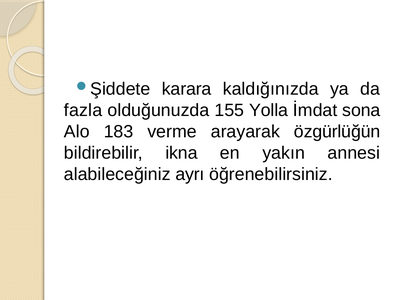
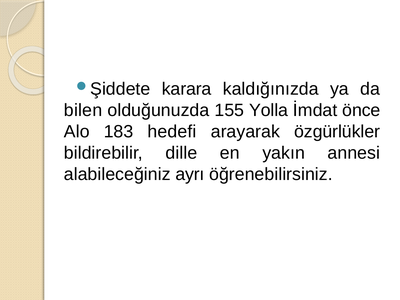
fazla: fazla -> bilen
sona: sona -> önce
verme: verme -> hedefi
özgürlüğün: özgürlüğün -> özgürlükler
ikna: ikna -> dille
